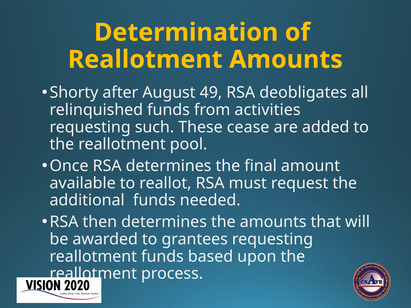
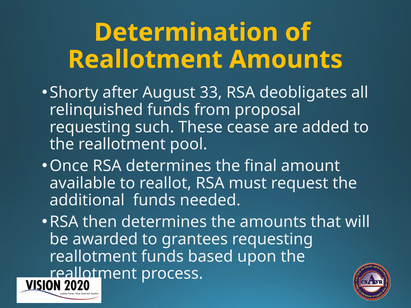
49: 49 -> 33
activities: activities -> proposal
